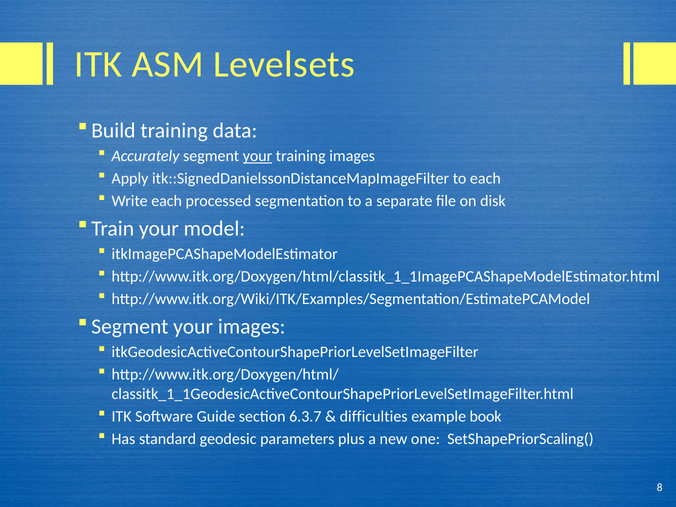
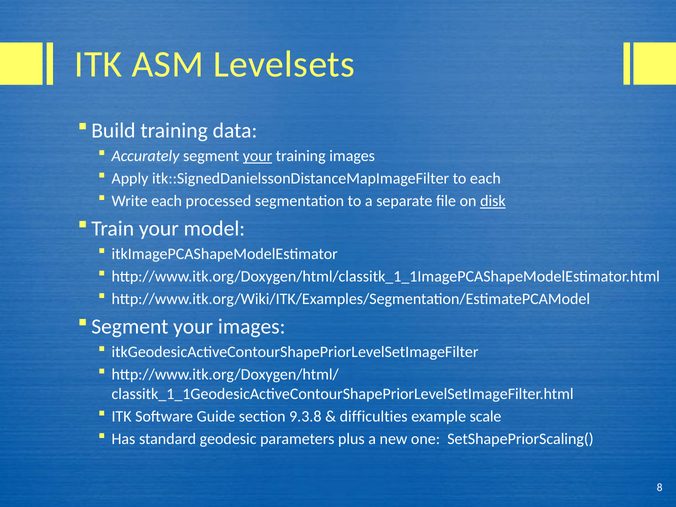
disk underline: none -> present
6.3.7: 6.3.7 -> 9.3.8
book: book -> scale
